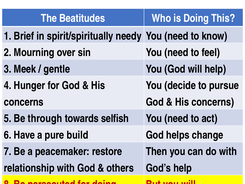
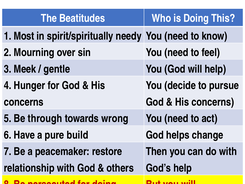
Brief: Brief -> Most
selfish: selfish -> wrong
